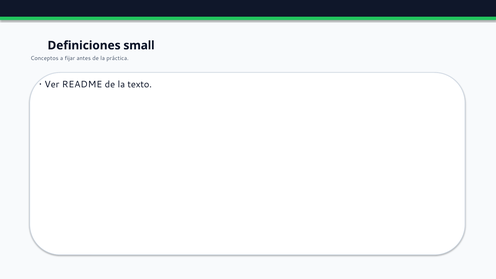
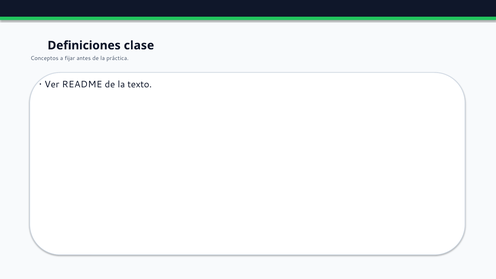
small: small -> clase
